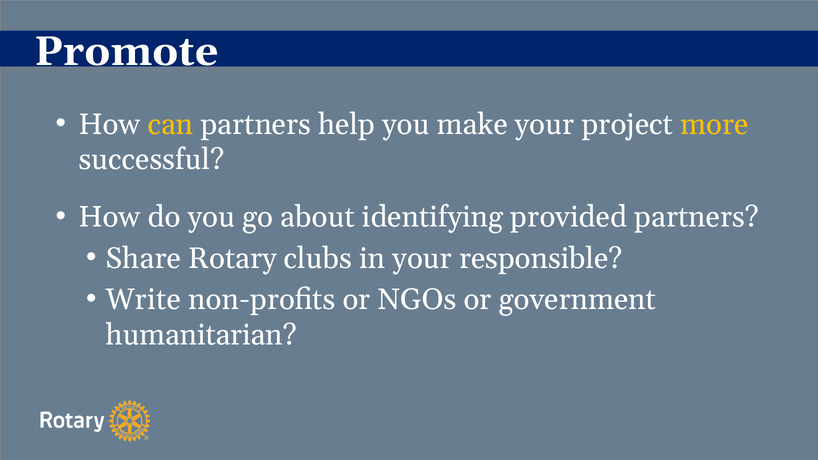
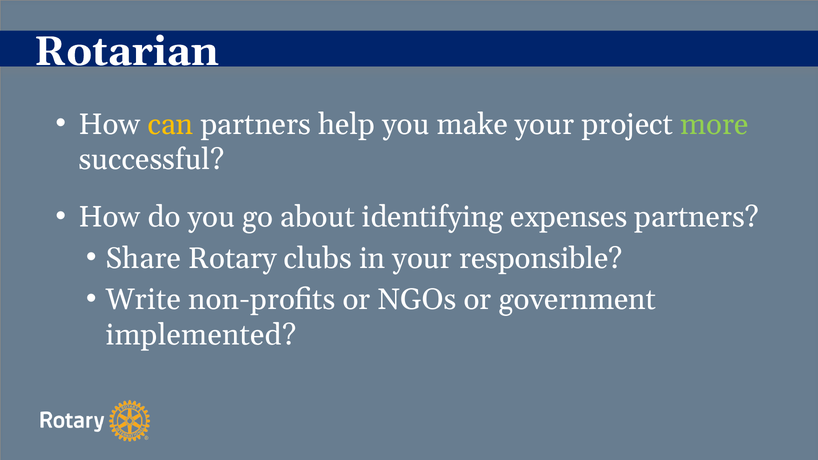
Promote: Promote -> Rotarian
more colour: yellow -> light green
provided: provided -> expenses
humanitarian: humanitarian -> implemented
